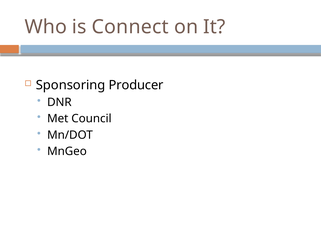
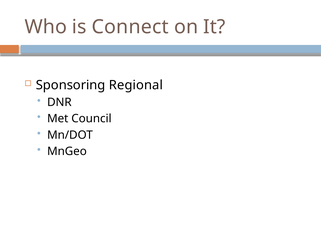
Producer: Producer -> Regional
